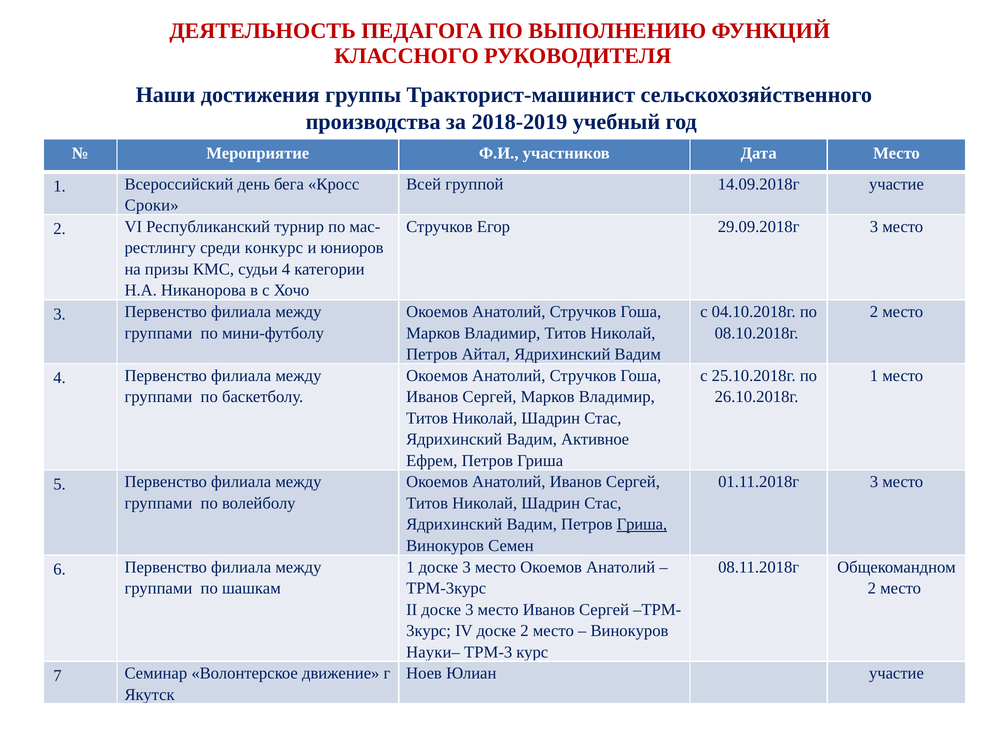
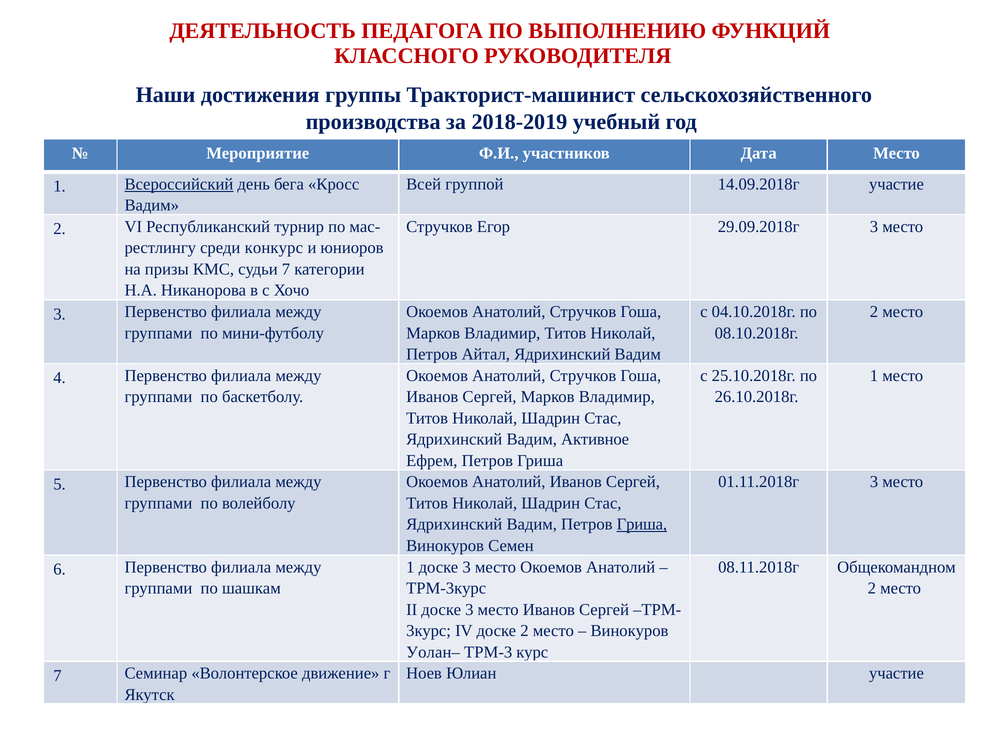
Всероссийский underline: none -> present
Сроки at (152, 205): Сроки -> Вадим
судьи 4: 4 -> 7
Науки–: Науки– -> Уолан–
